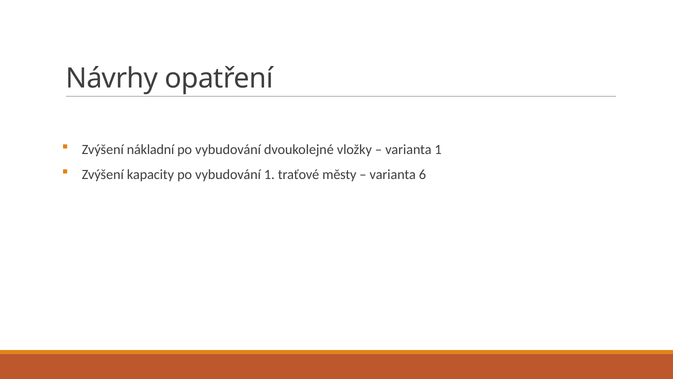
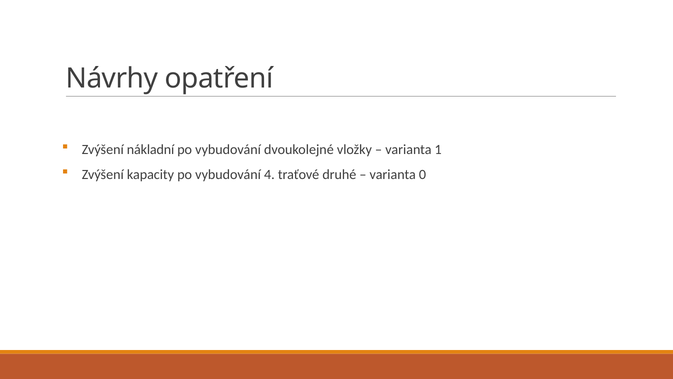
vybudování 1: 1 -> 4
městy: městy -> druhé
6: 6 -> 0
